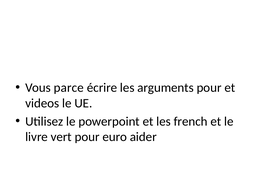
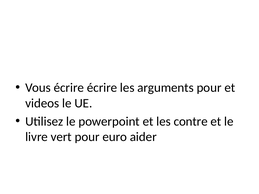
Vous parce: parce -> écrire
french: french -> contre
